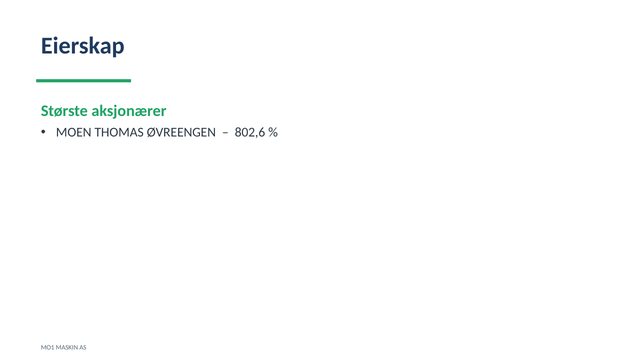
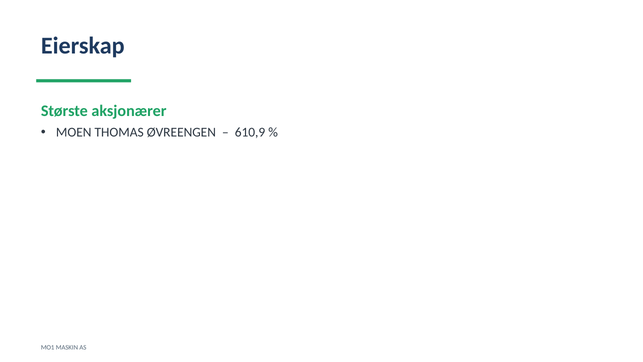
802,6: 802,6 -> 610,9
